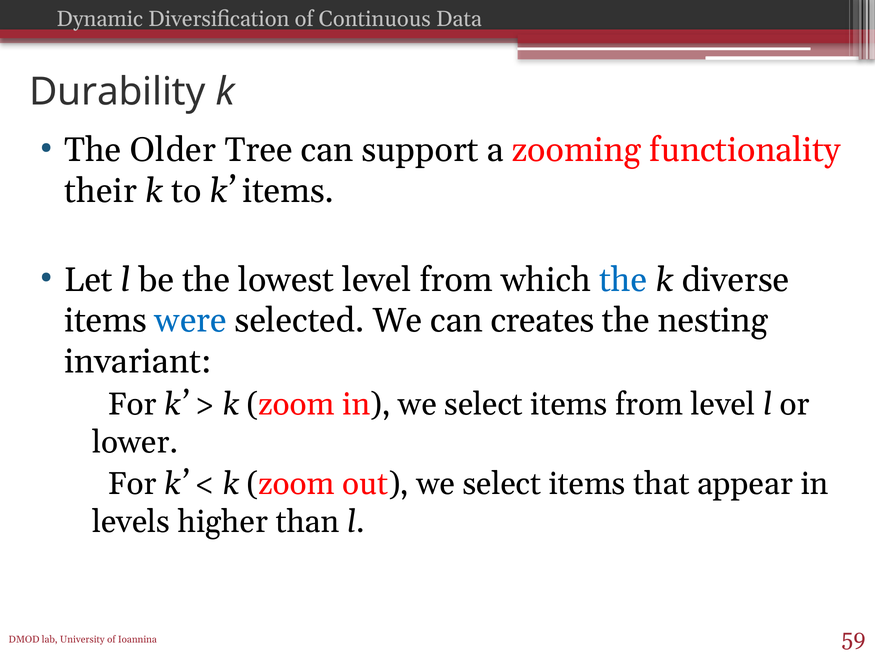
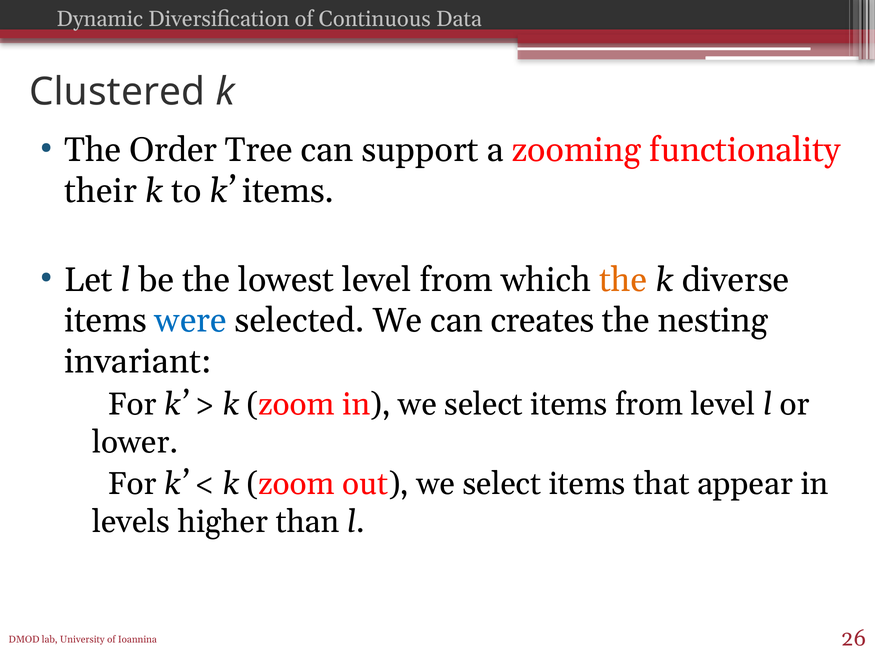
Durability: Durability -> Clustered
Older: Older -> Order
the at (623, 280) colour: blue -> orange
59: 59 -> 26
